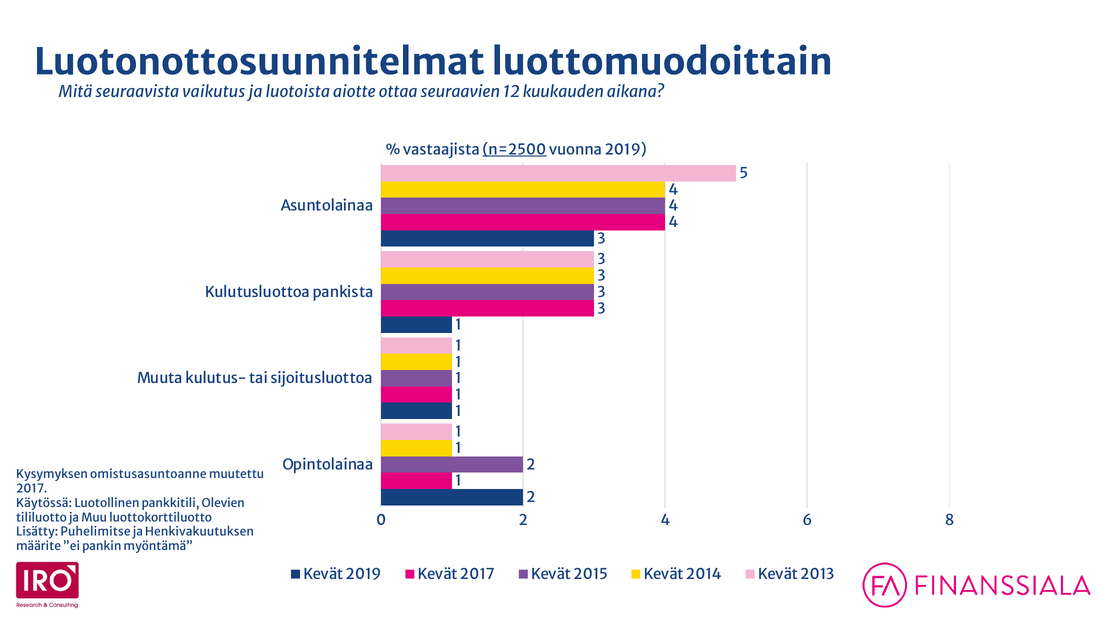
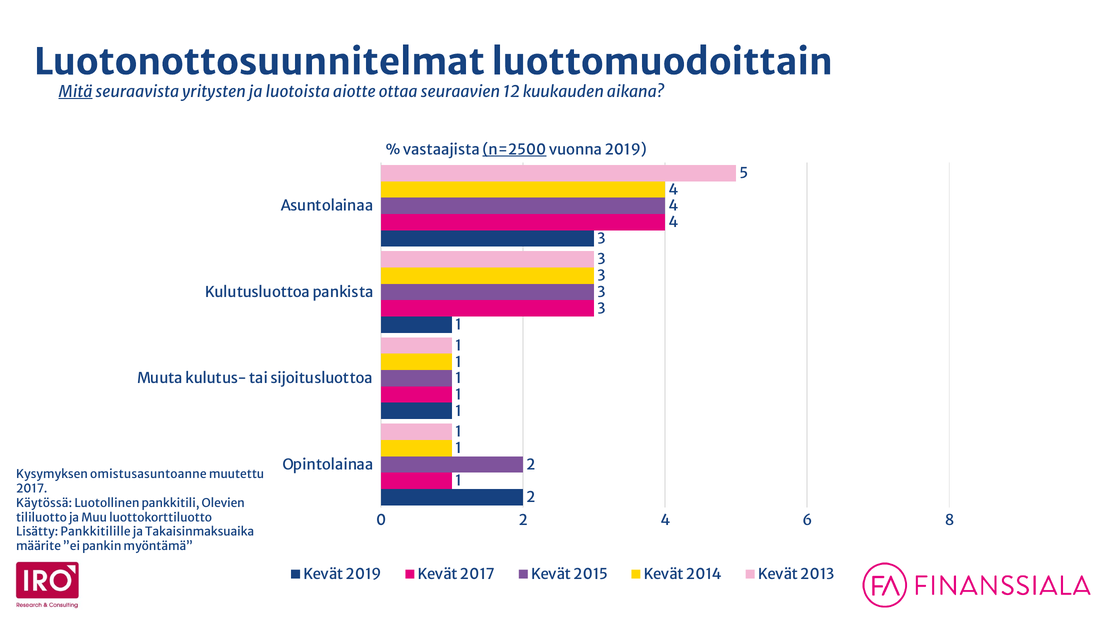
Mitä underline: none -> present
vaikutus: vaikutus -> yritysten
Puhelimitse: Puhelimitse -> Pankkitilille
Henkivakuutuksen: Henkivakuutuksen -> Takaisinmaksuaika
